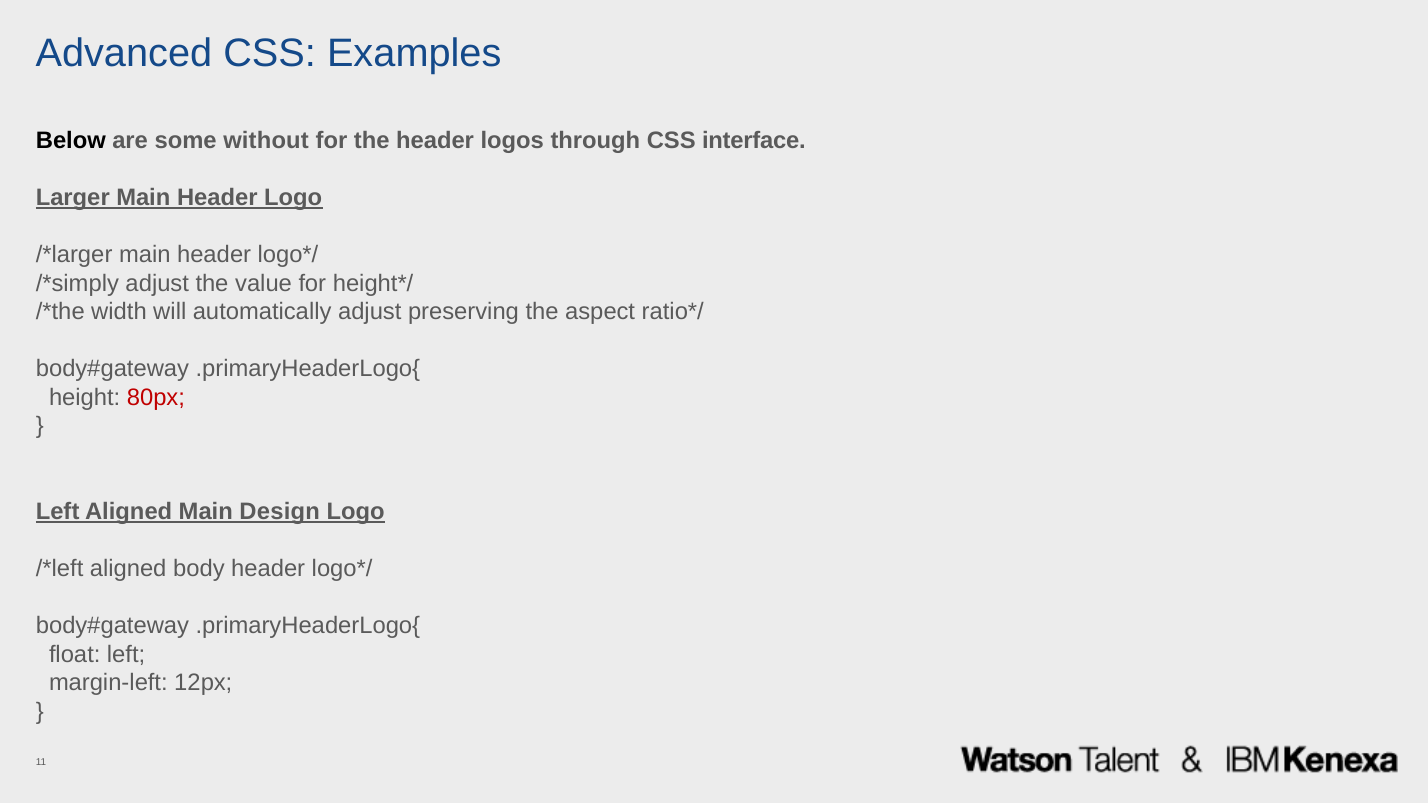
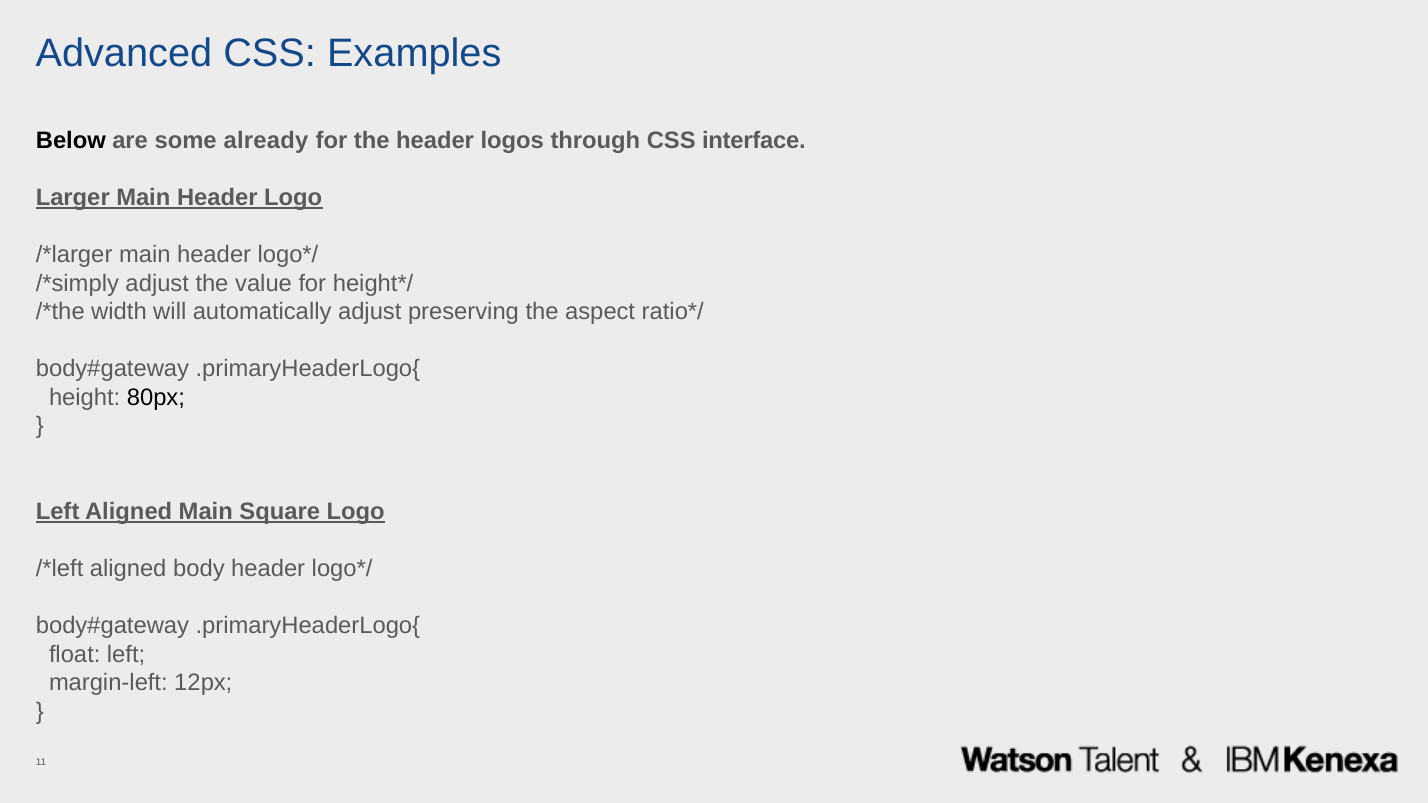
without: without -> already
80px colour: red -> black
Design: Design -> Square
